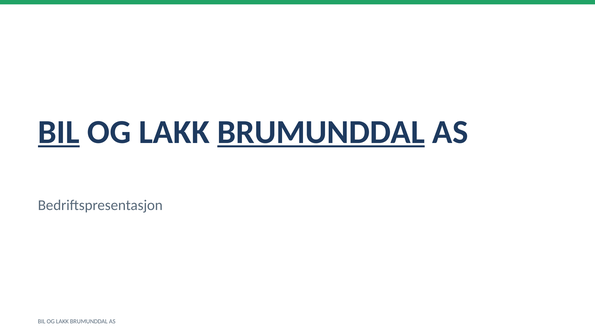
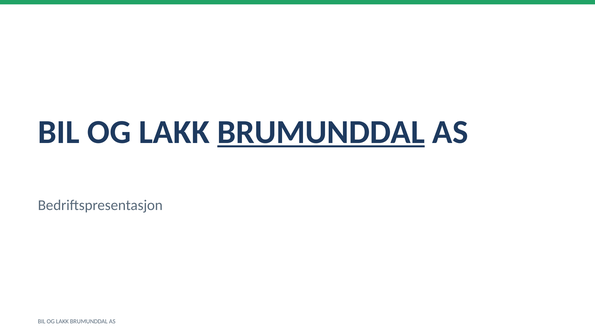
BIL at (59, 132) underline: present -> none
